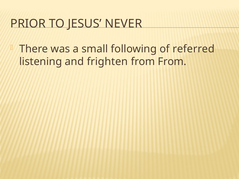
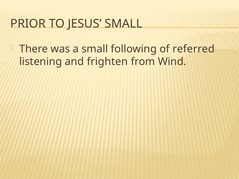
JESUS NEVER: NEVER -> SMALL
from From: From -> Wind
